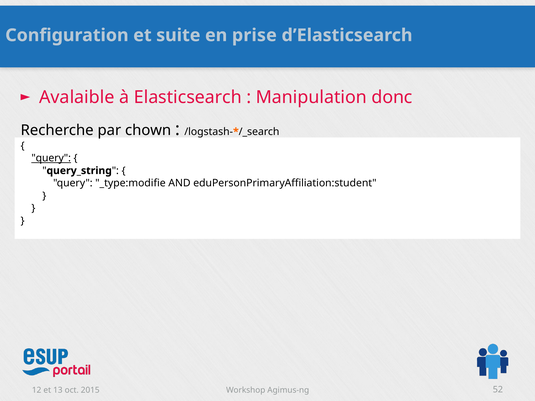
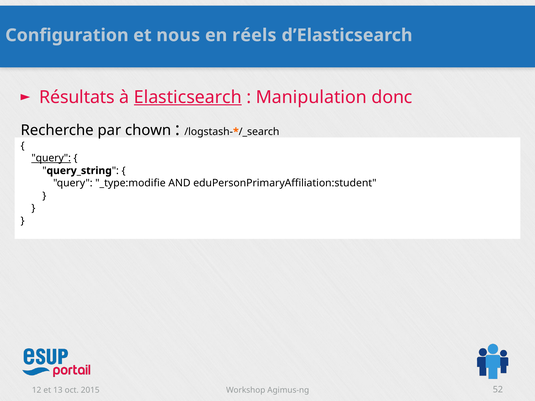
suite: suite -> nous
prise: prise -> réels
Avalaible: Avalaible -> Résultats
Elasticsearch underline: none -> present
